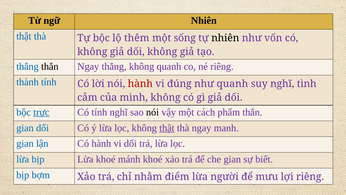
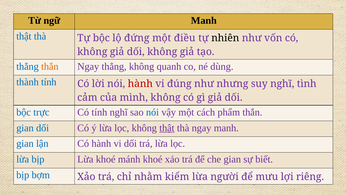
ngữ Nhiên: Nhiên -> Manh
thêm: thêm -> đứng
sống: sống -> điều
thắn at (50, 66) colour: black -> orange
né riêng: riêng -> dùng
như quanh: quanh -> nhưng
trực underline: present -> none
nói at (152, 112) colour: black -> blue
điểm: điểm -> kiểm
